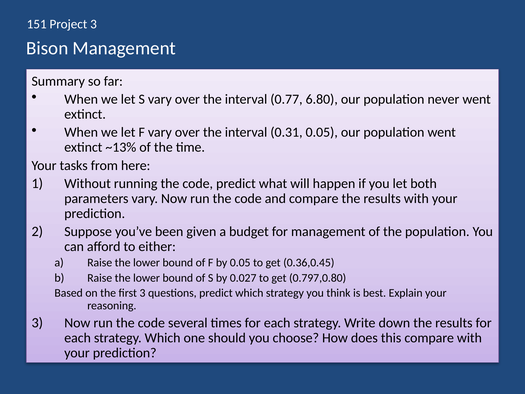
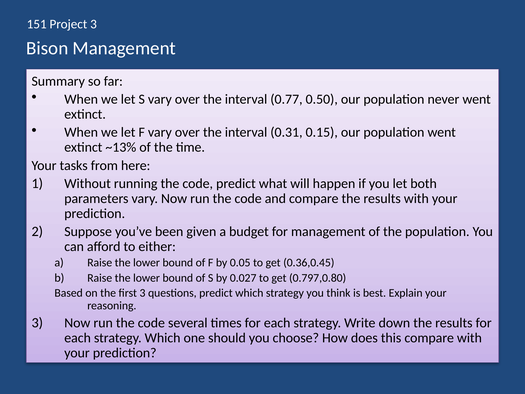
6.80: 6.80 -> 0.50
0.31 0.05: 0.05 -> 0.15
